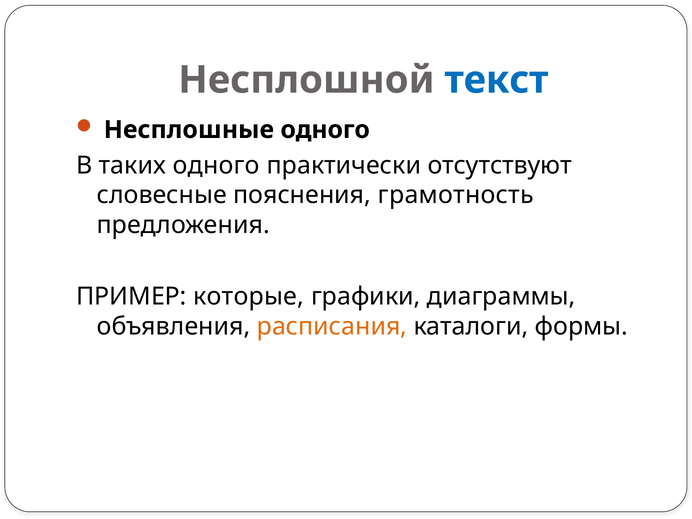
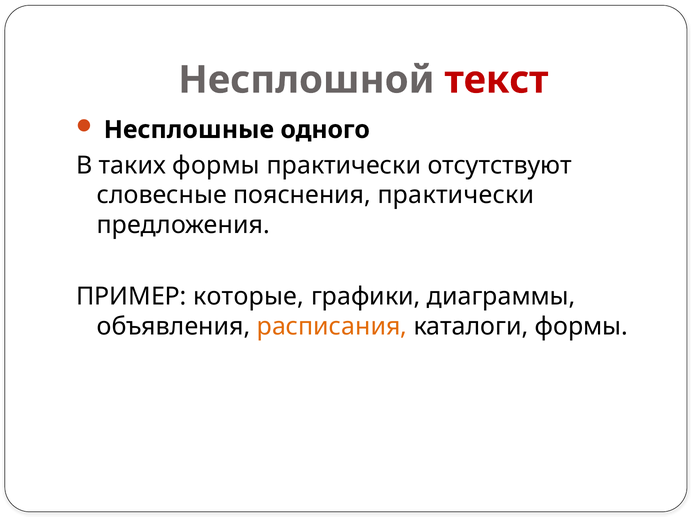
текст colour: blue -> red
таких одного: одного -> формы
пояснения грамотность: грамотность -> практически
